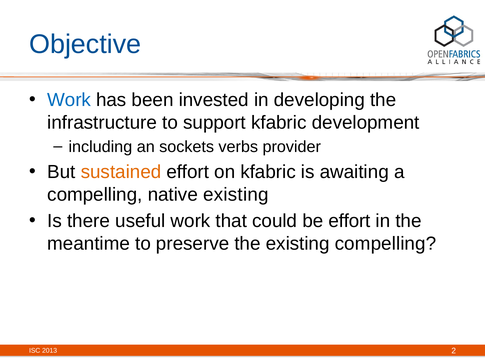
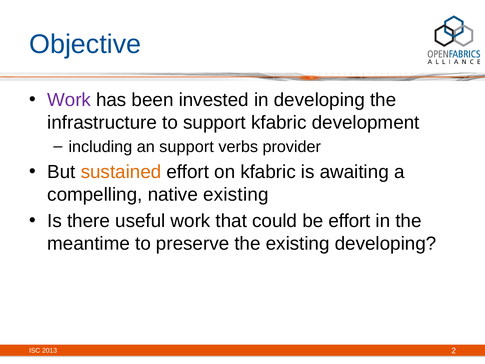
Work at (69, 100) colour: blue -> purple
an sockets: sockets -> support
existing compelling: compelling -> developing
